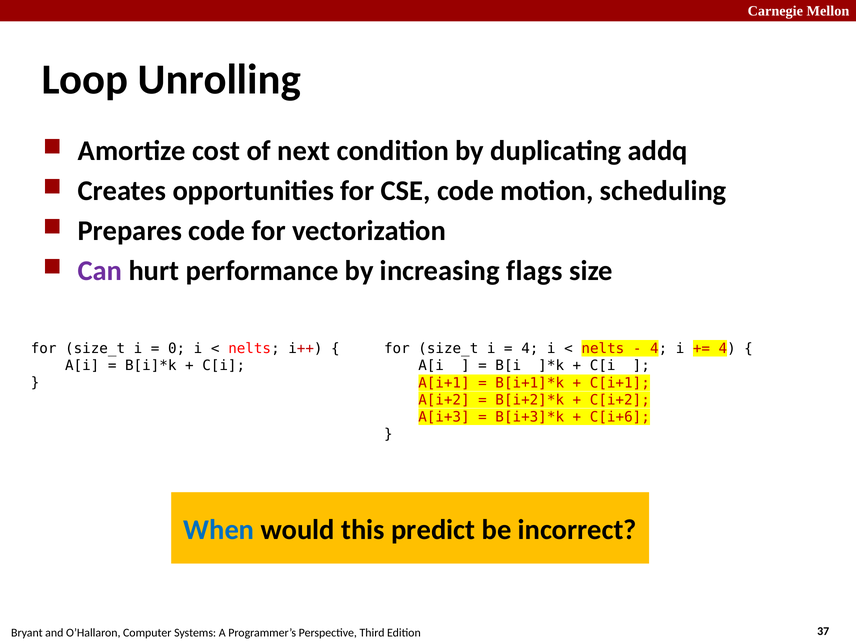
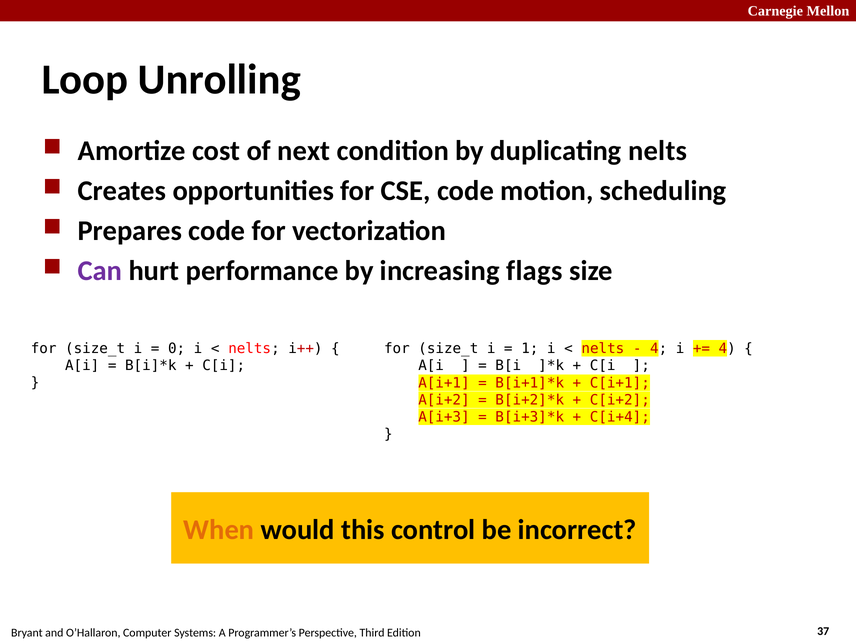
duplicating addq: addq -> nelts
4 at (530, 349): 4 -> 1
C[i+6: C[i+6 -> C[i+4
When colour: blue -> orange
predict: predict -> control
